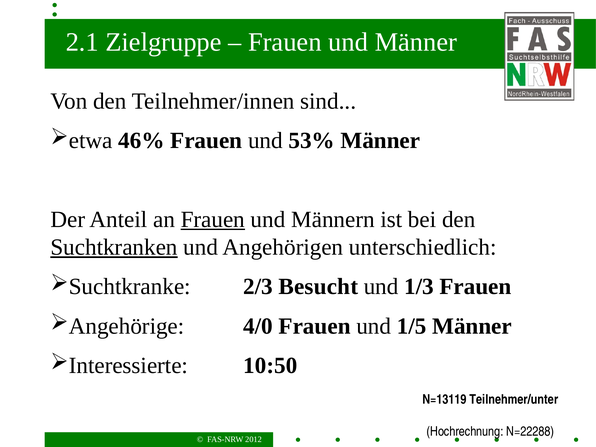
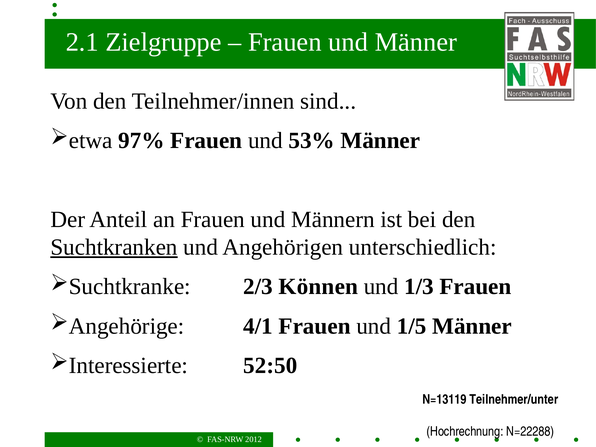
46%: 46% -> 97%
Frauen at (213, 219) underline: present -> none
Besucht: Besucht -> Können
4/0: 4/0 -> 4/1
10:50: 10:50 -> 52:50
